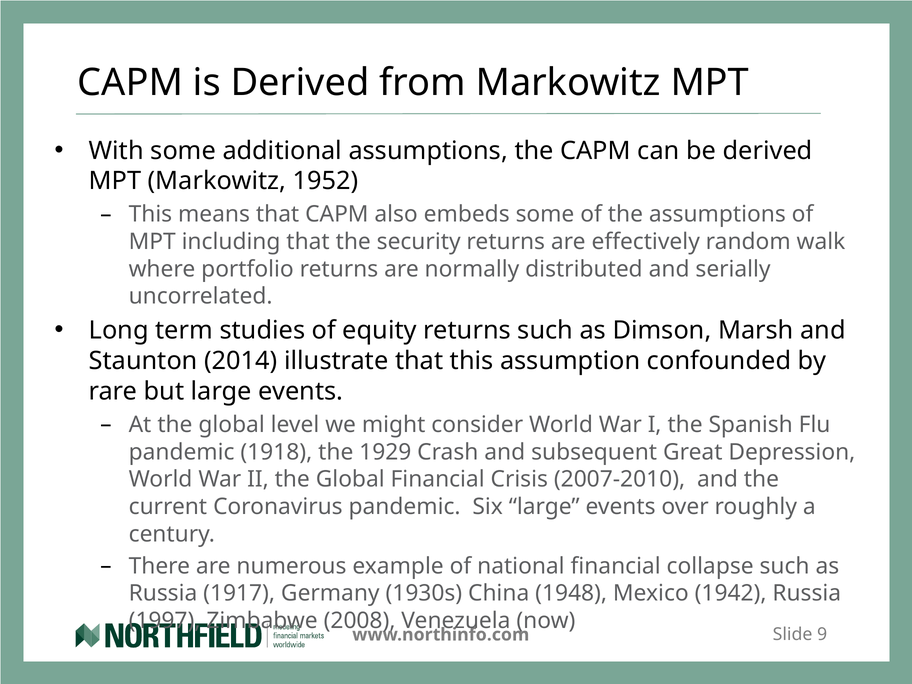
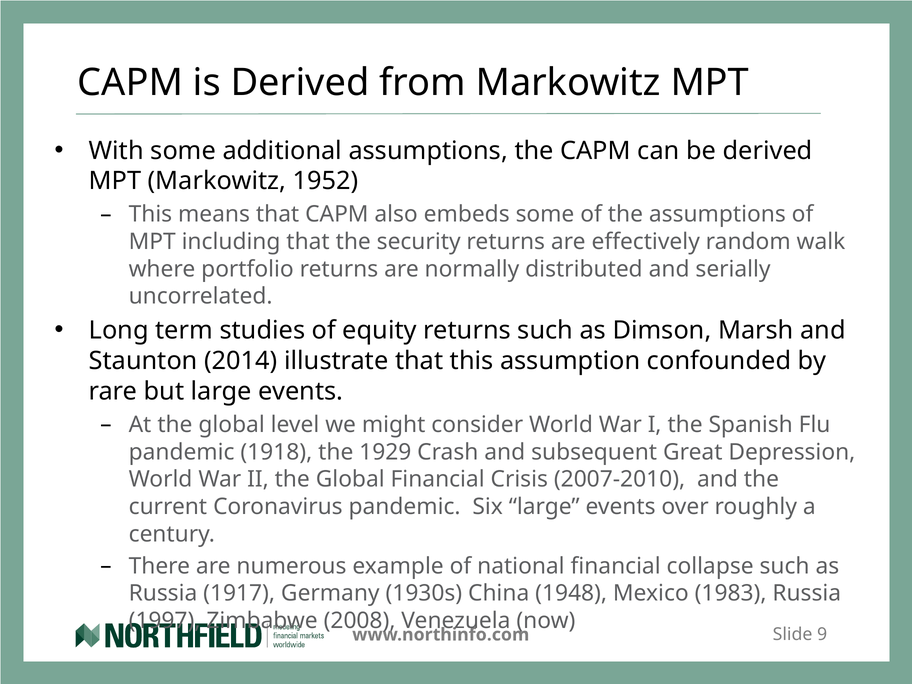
1942: 1942 -> 1983
